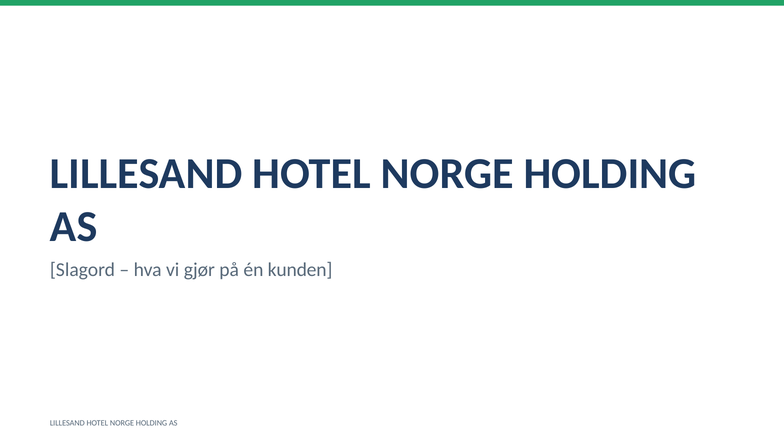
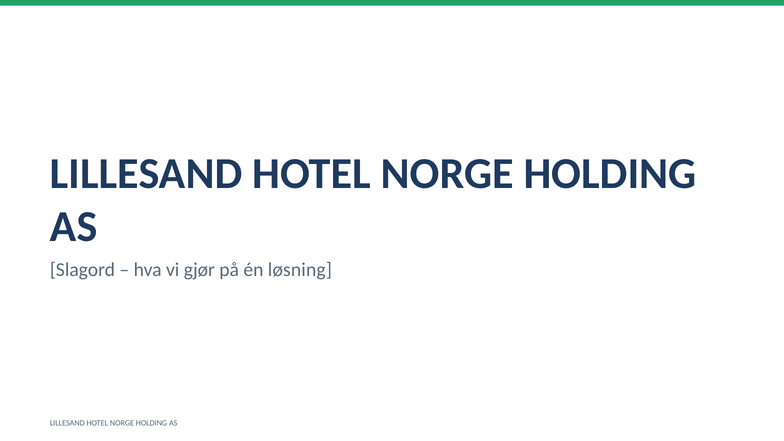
kunden: kunden -> løsning
